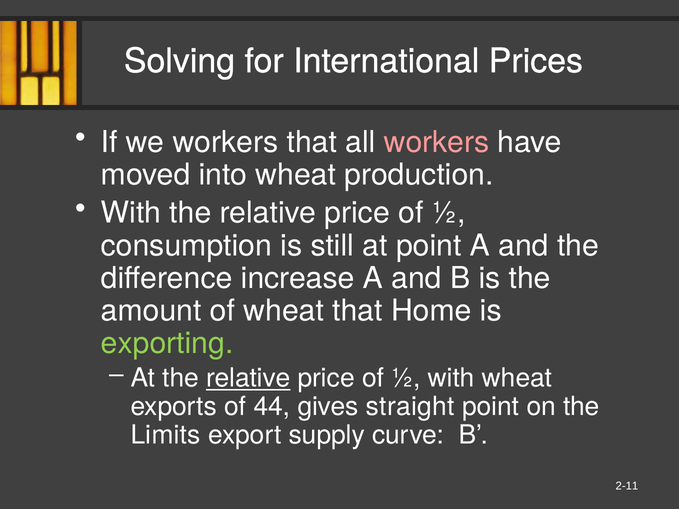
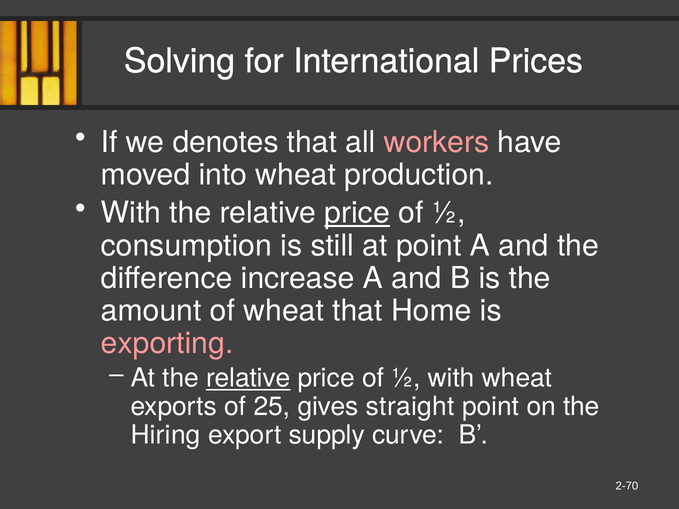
we workers: workers -> denotes
price at (357, 213) underline: none -> present
exporting colour: light green -> pink
44: 44 -> 25
Limits: Limits -> Hiring
2-11: 2-11 -> 2-70
